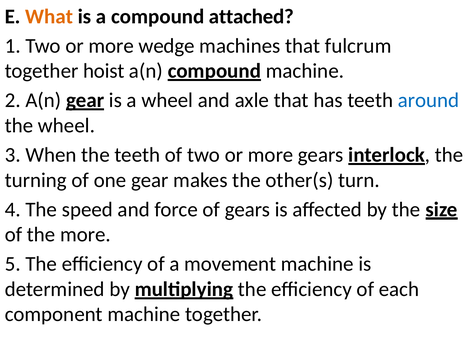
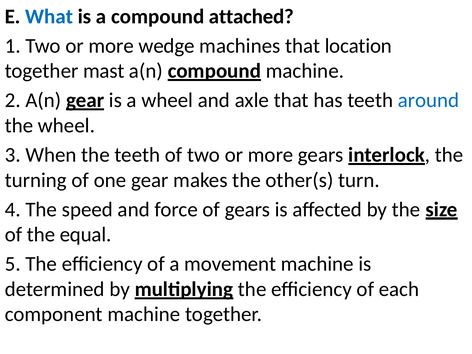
What colour: orange -> blue
fulcrum: fulcrum -> location
hoist: hoist -> mast
the more: more -> equal
